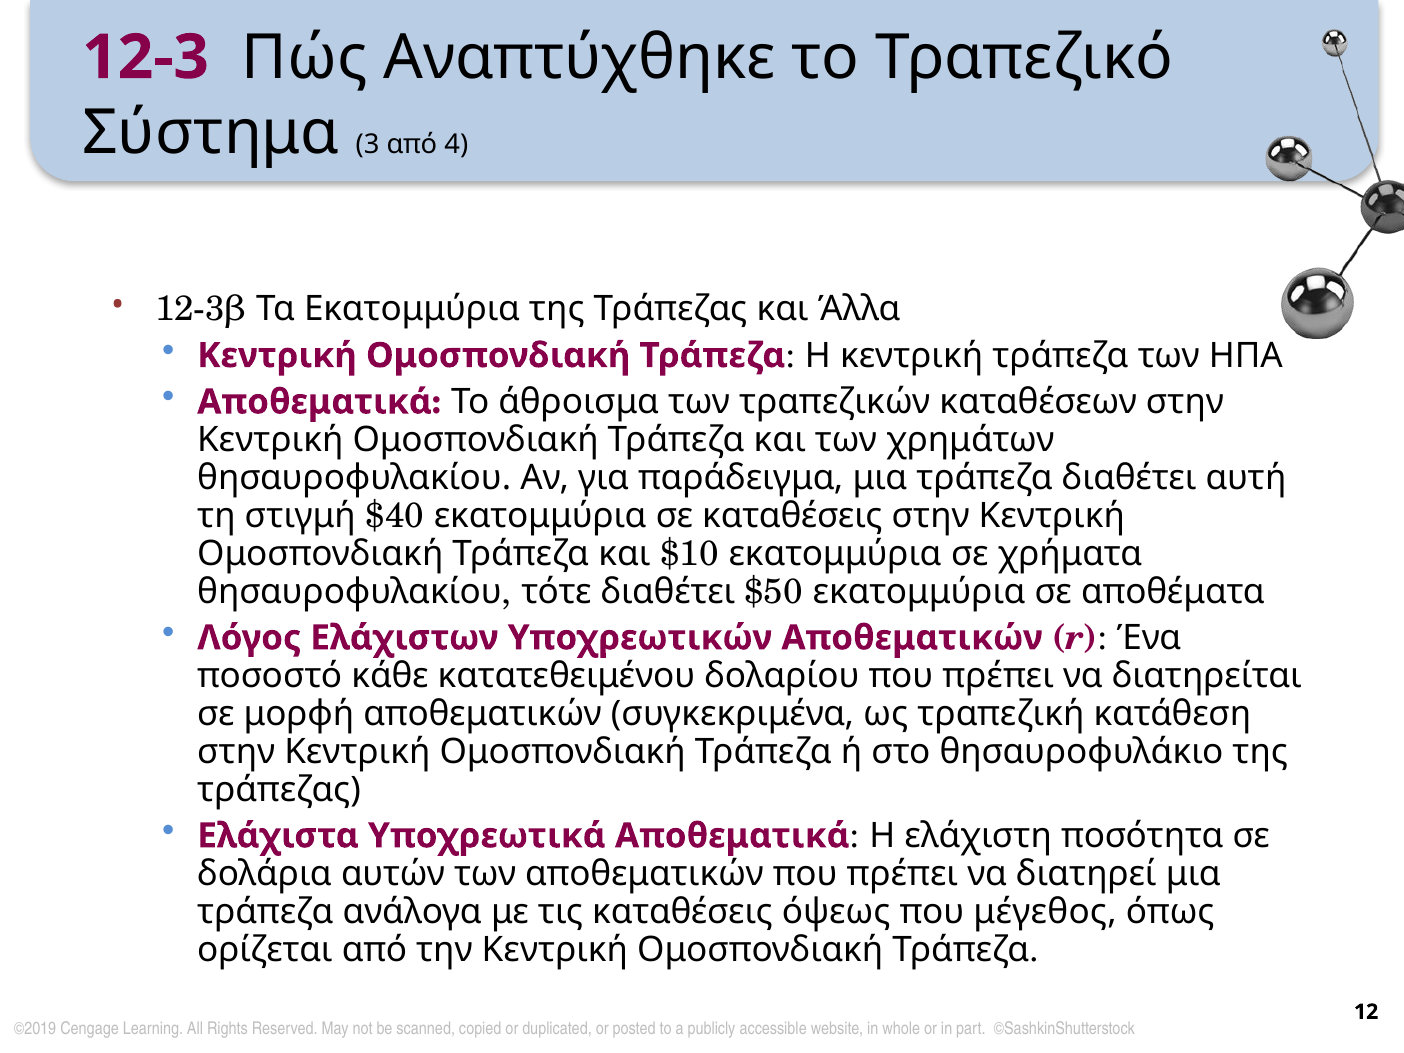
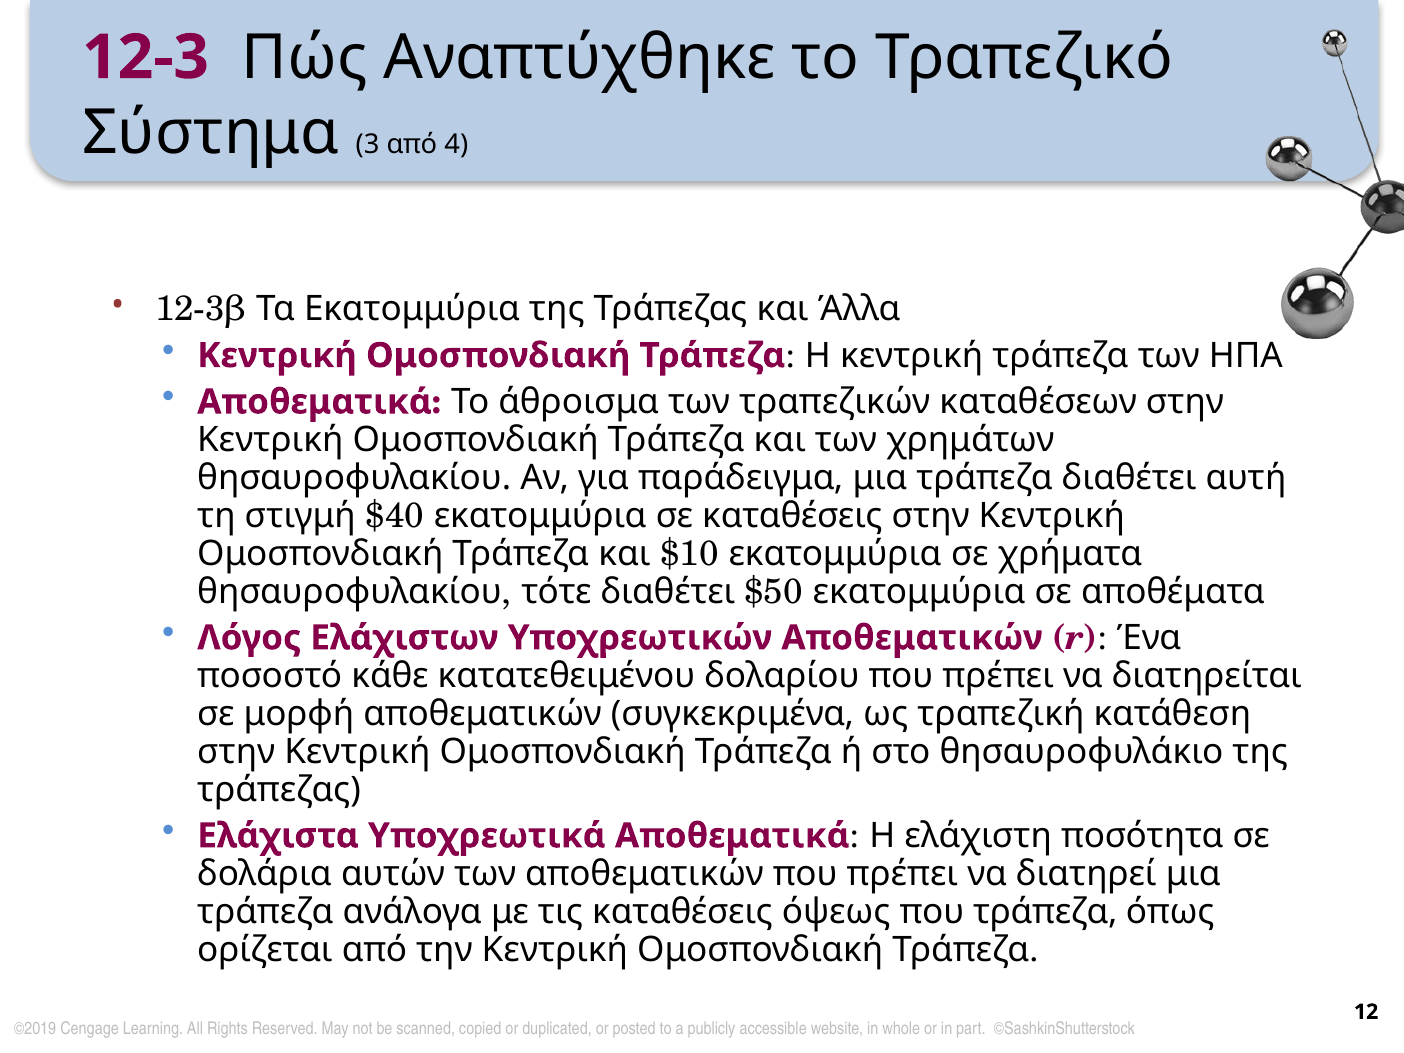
που μέγεθος: μέγεθος -> τράπεζα
